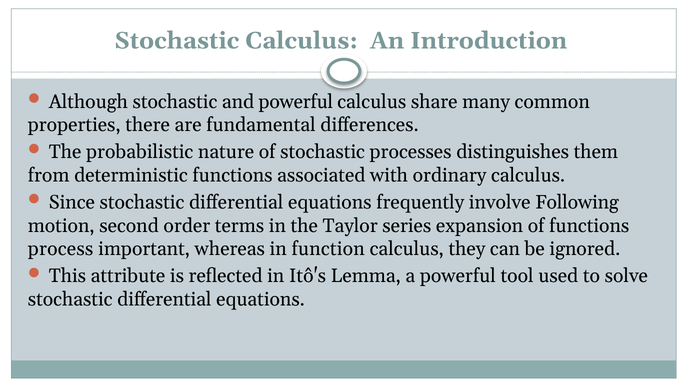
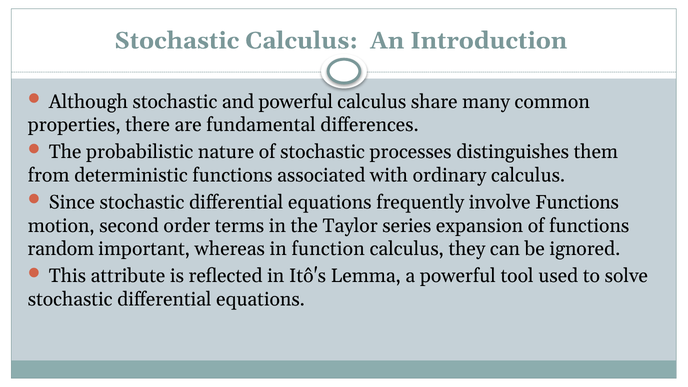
involve Following: Following -> Functions
process: process -> random
